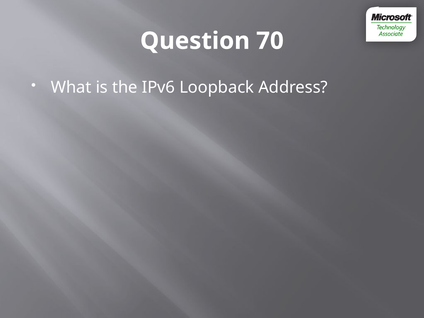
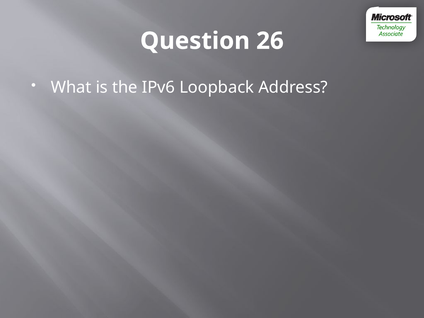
70: 70 -> 26
